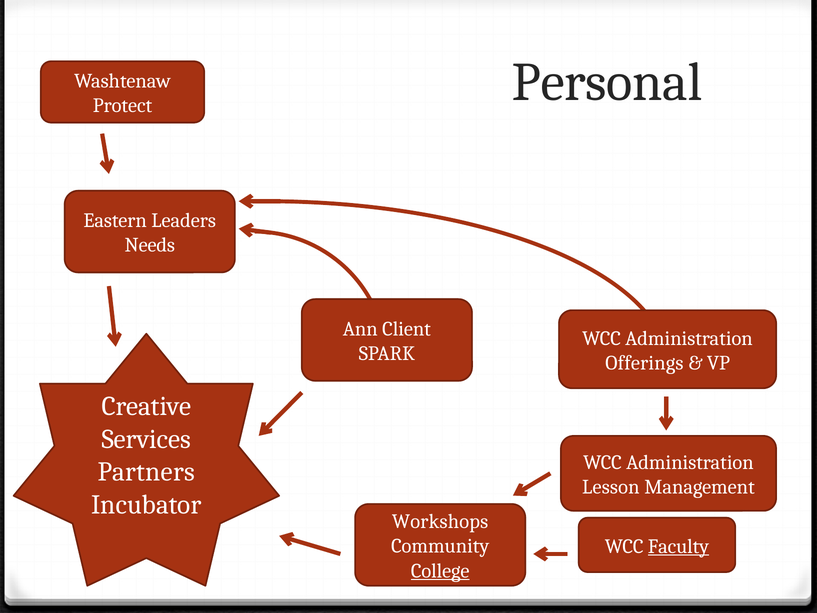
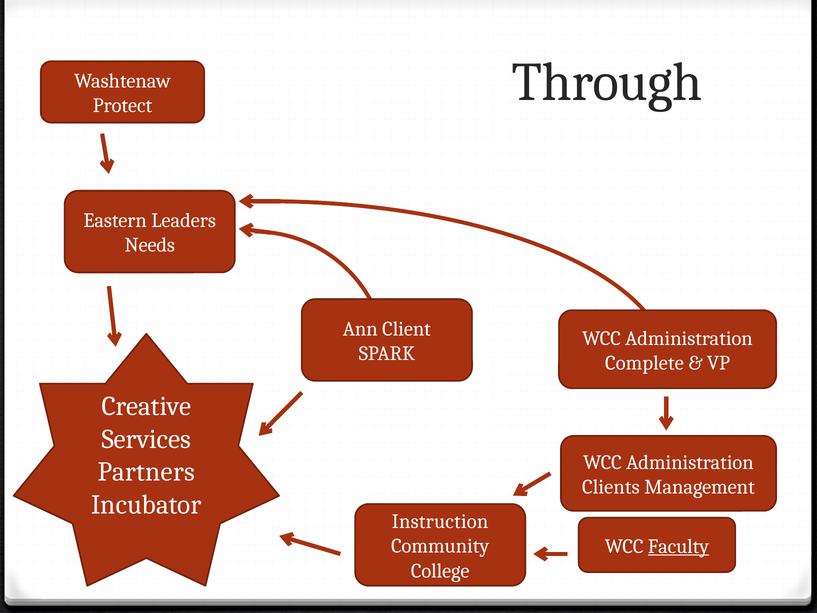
Personal: Personal -> Through
Offerings: Offerings -> Complete
Lesson: Lesson -> Clients
Workshops: Workshops -> Instruction
College underline: present -> none
